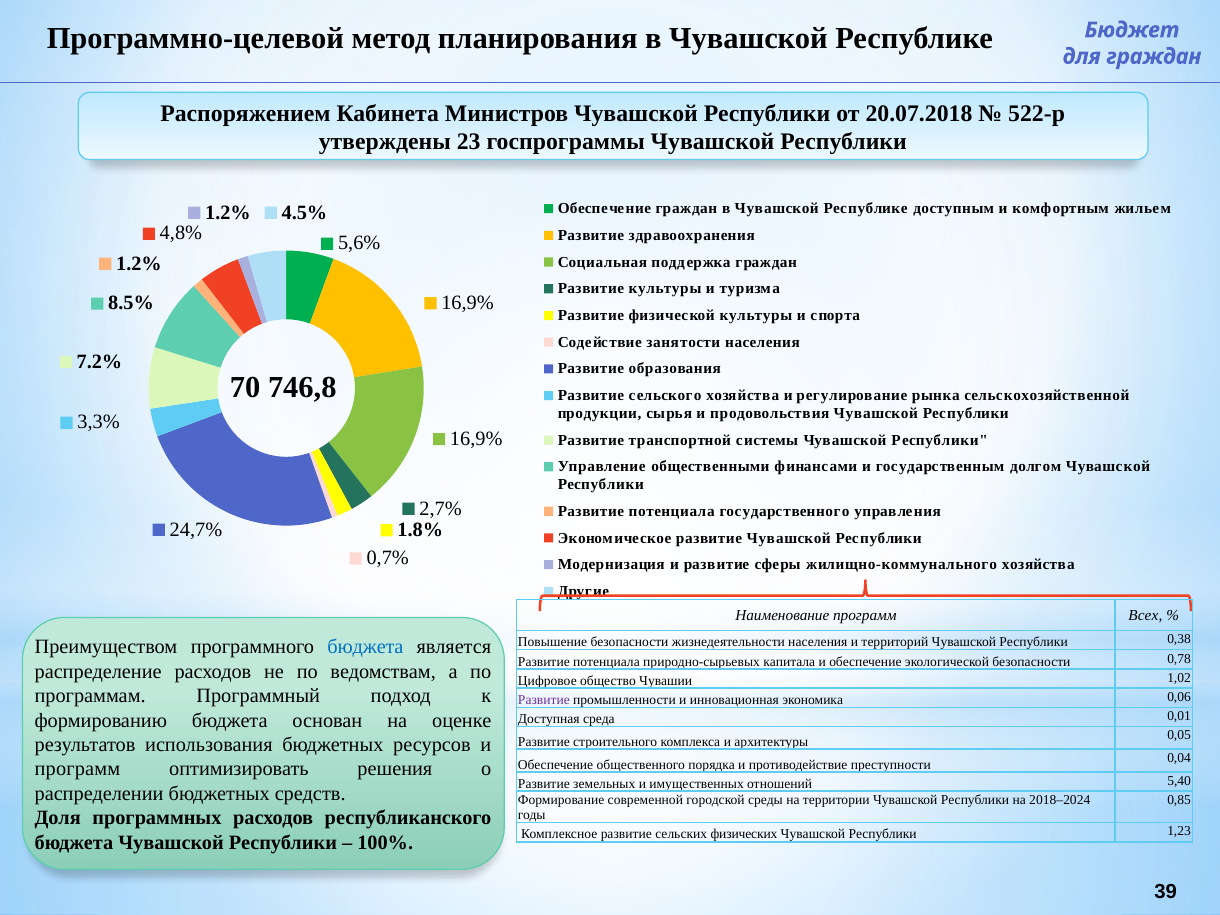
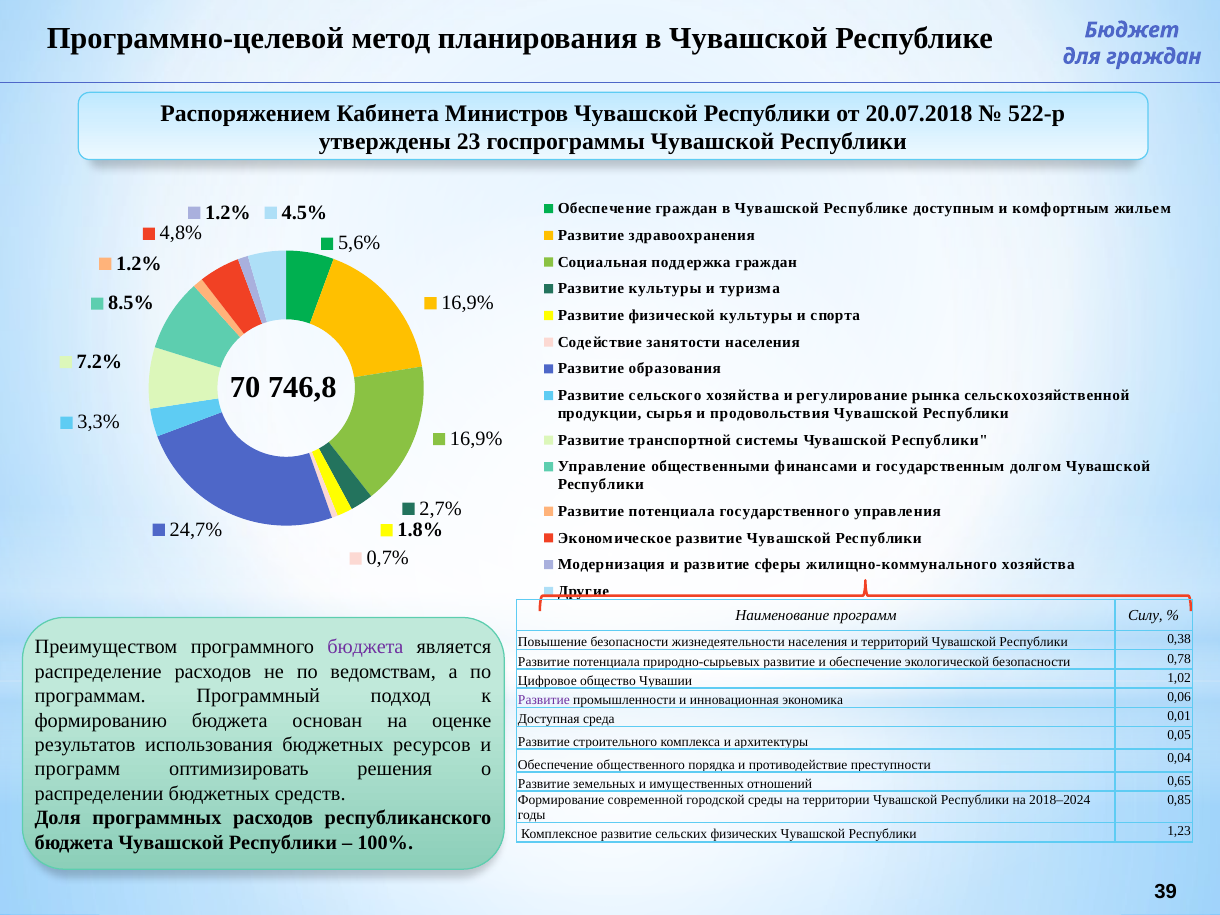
Всех: Всех -> Силу
бюджета at (365, 647) colour: blue -> purple
природно-сырьевых капитала: капитала -> развитие
5,40: 5,40 -> 0,65
